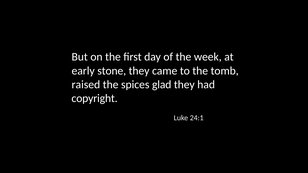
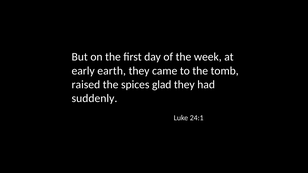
stone: stone -> earth
copyright: copyright -> suddenly
